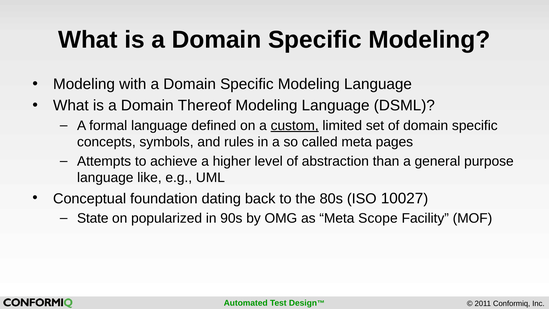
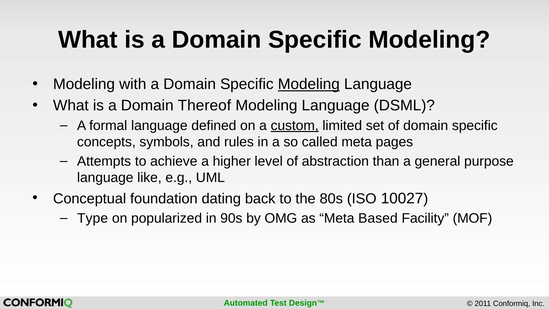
Modeling at (309, 84) underline: none -> present
State: State -> Type
Scope: Scope -> Based
